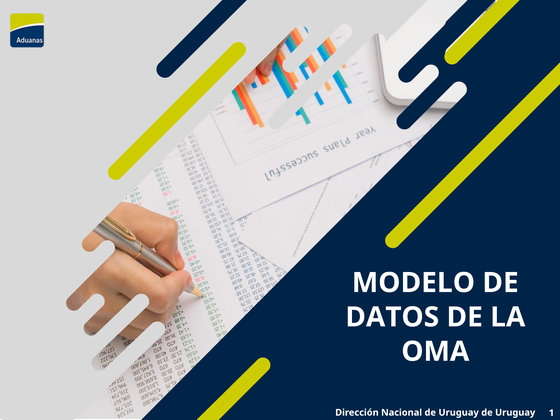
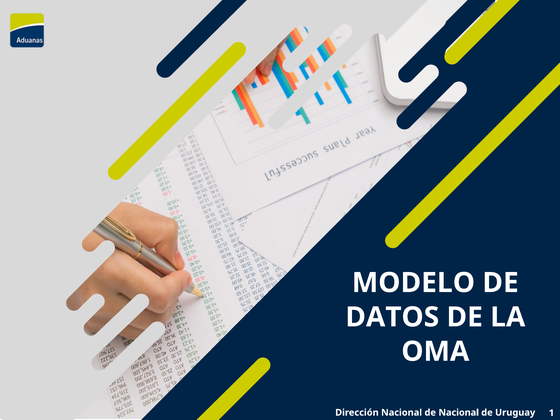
Nacional de Uruguay: Uruguay -> Nacional
